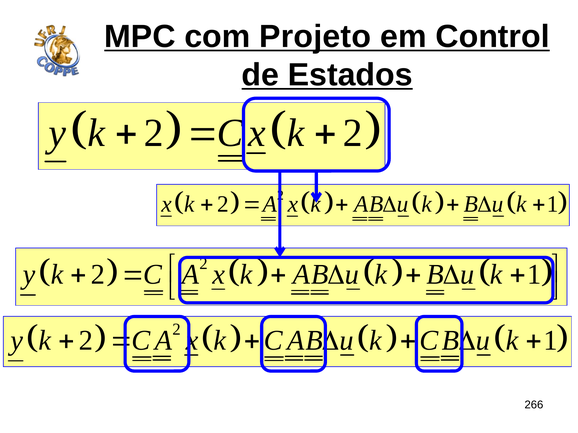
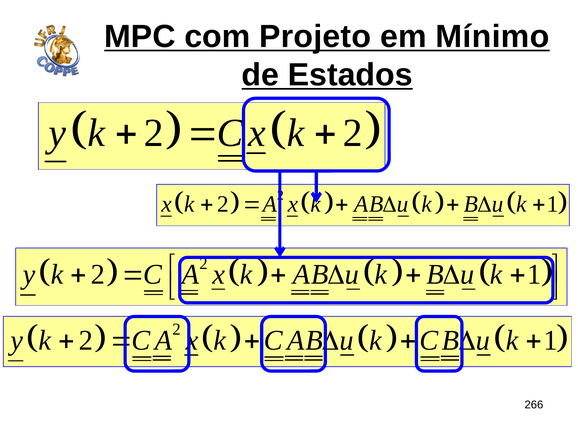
Control: Control -> Mínimo
